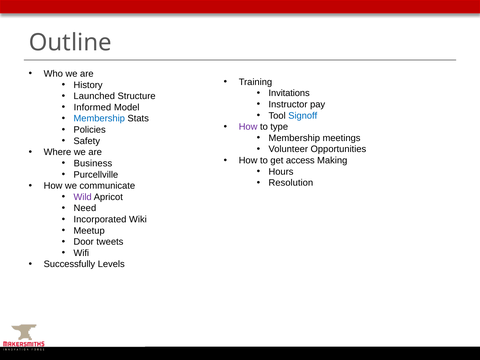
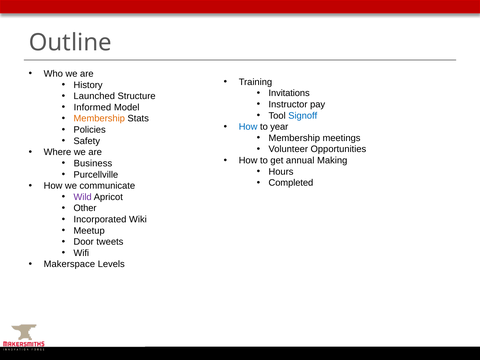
Membership at (99, 119) colour: blue -> orange
How at (248, 127) colour: purple -> blue
type: type -> year
access: access -> annual
Resolution: Resolution -> Completed
Need: Need -> Other
Successfully: Successfully -> Makerspace
